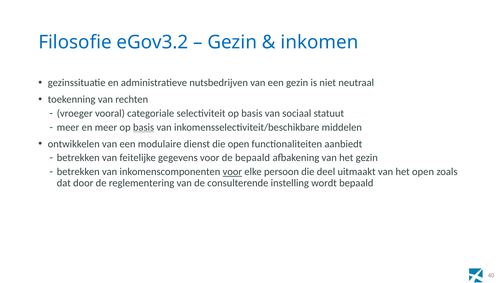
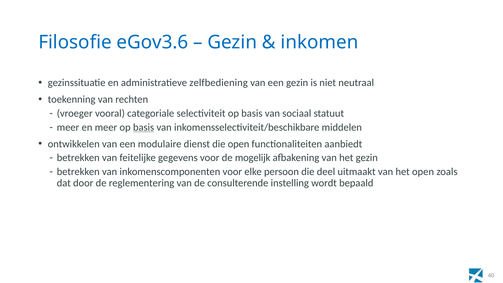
eGov3.2: eGov3.2 -> eGov3.6
nutsbedrijven: nutsbedrijven -> zelfbediening
de bepaald: bepaald -> mogelijk
voor at (232, 172) underline: present -> none
